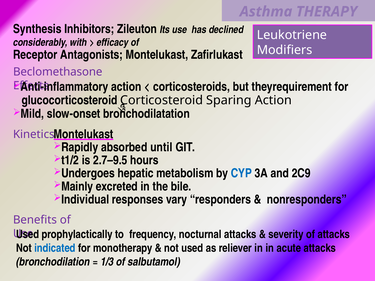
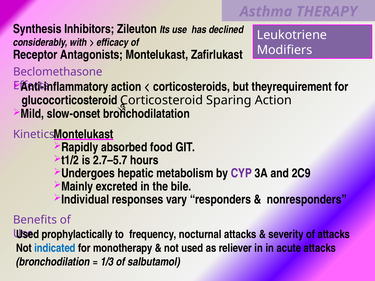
until: until -> food
2.7–9.5: 2.7–9.5 -> 2.7–5.7
CYP colour: blue -> purple
